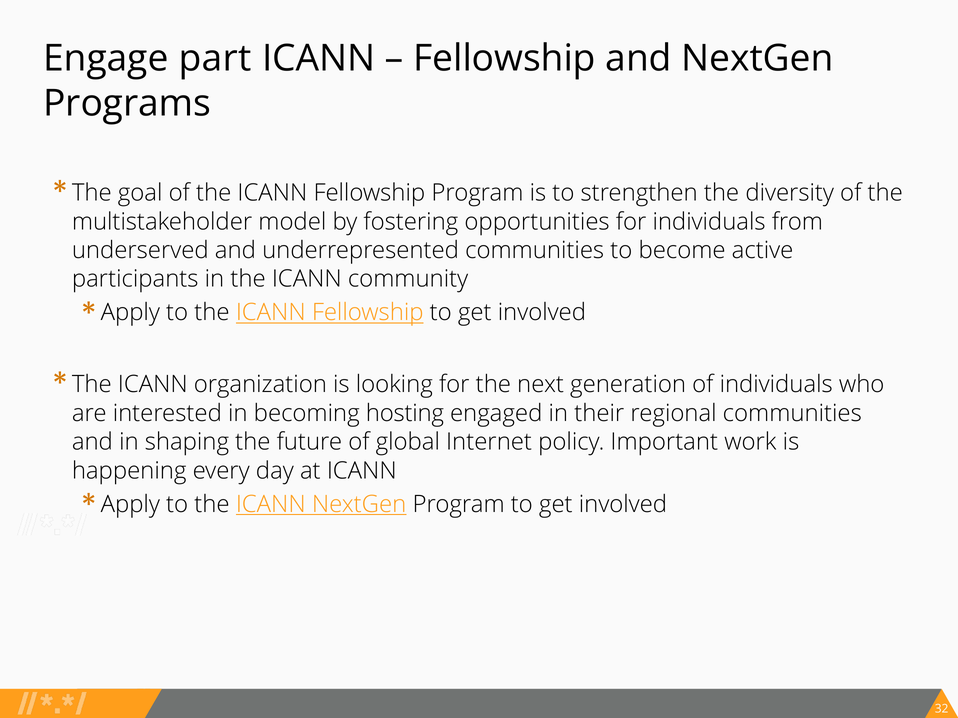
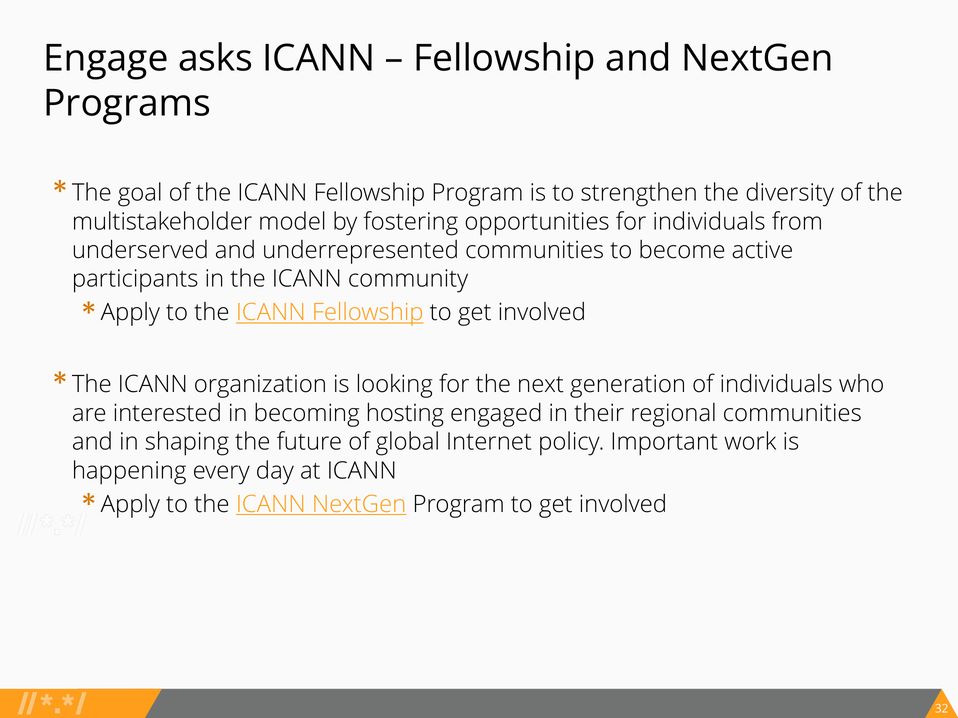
part: part -> asks
